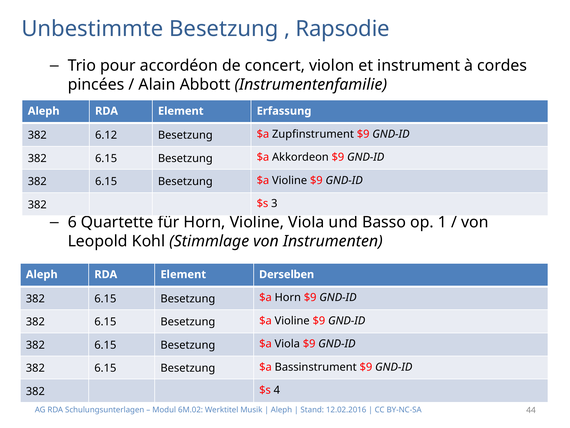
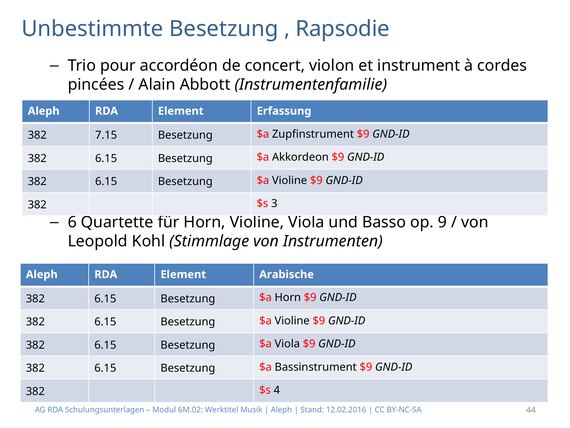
6.12: 6.12 -> 7.15
1: 1 -> 9
Derselben: Derselben -> Arabische
